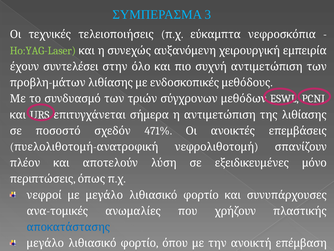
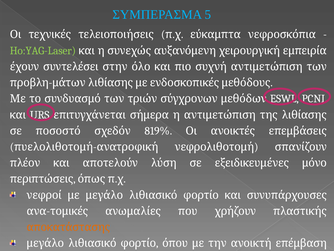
3: 3 -> 5
471%: 471% -> 819%
αποκατάστασης colour: blue -> orange
